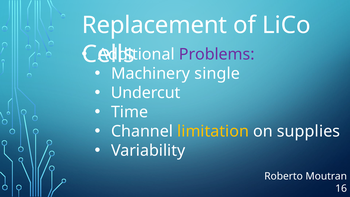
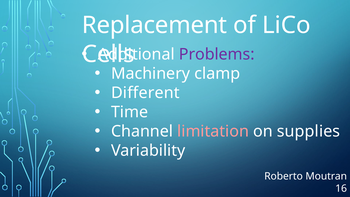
single: single -> clamp
Undercut: Undercut -> Different
limitation colour: yellow -> pink
